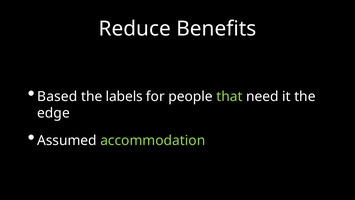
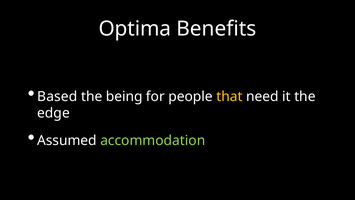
Reduce: Reduce -> Optima
labels: labels -> being
that colour: light green -> yellow
